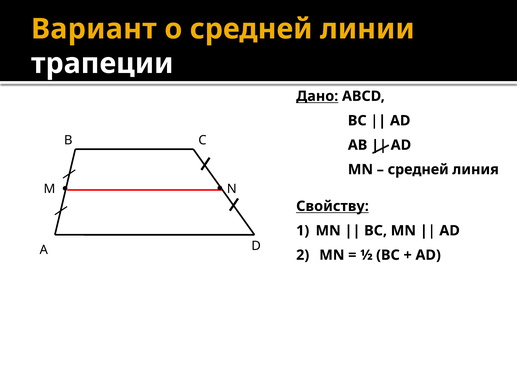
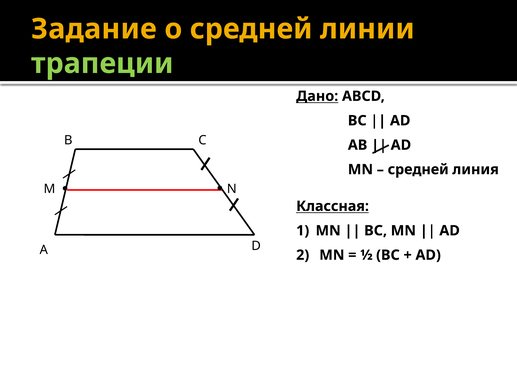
Вариант: Вариант -> Задание
трапеции colour: white -> light green
Свойству: Свойству -> Классная
